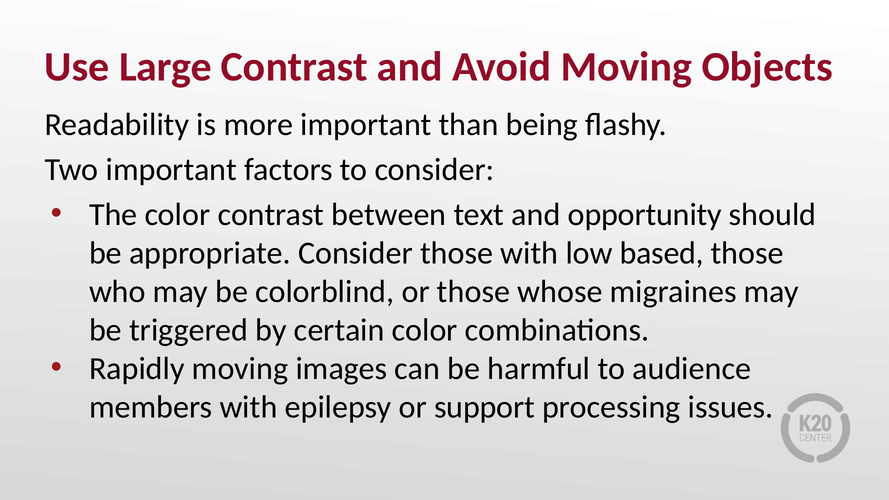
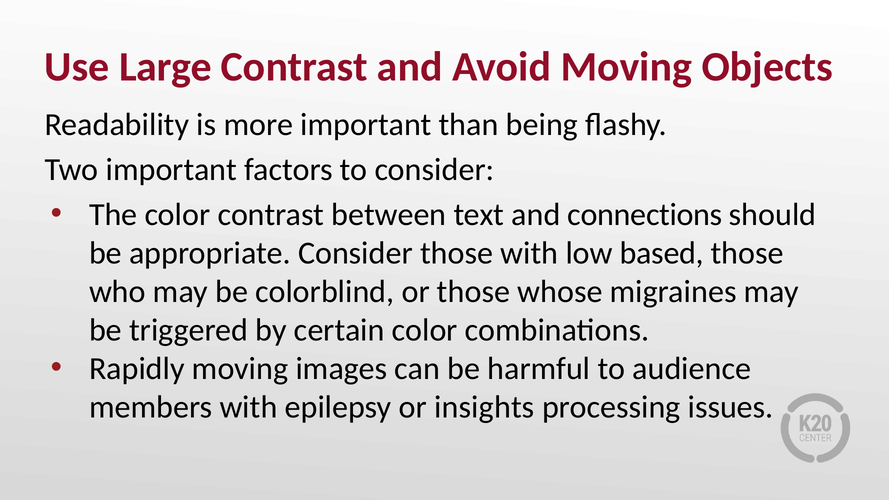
opportunity: opportunity -> connections
support: support -> insights
